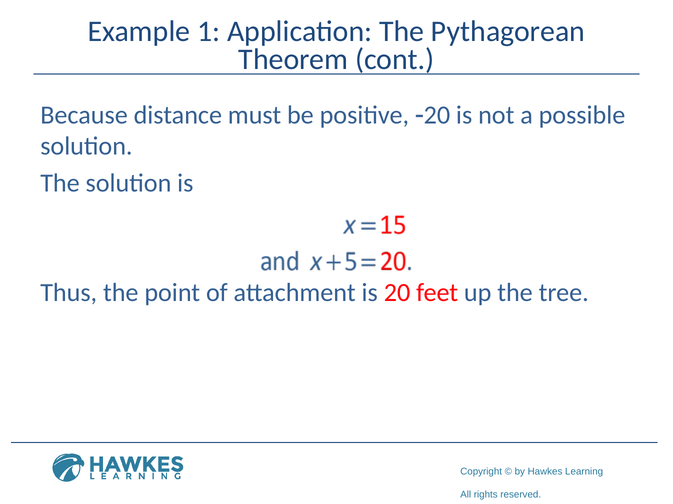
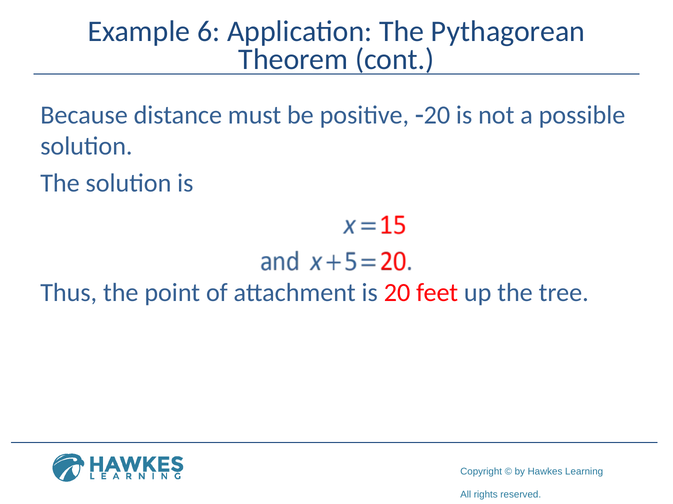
1: 1 -> 6
